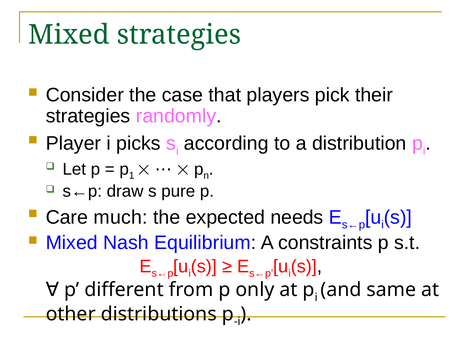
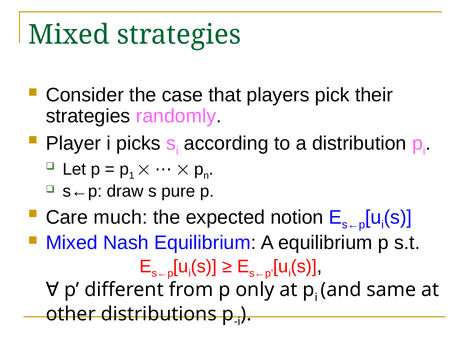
needs: needs -> notion
A constraints: constraints -> equilibrium
